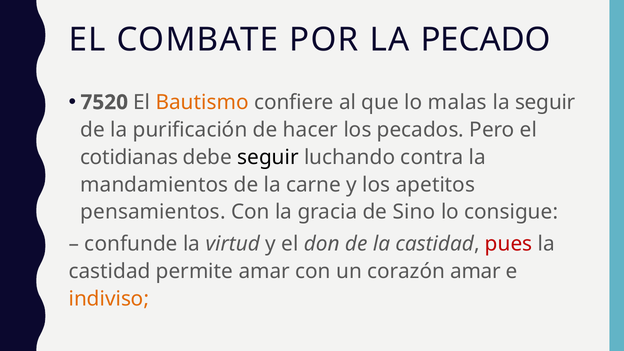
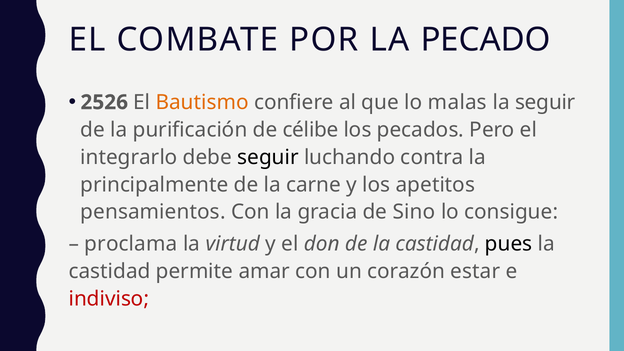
7520: 7520 -> 2526
hacer: hacer -> célibe
cotidianas: cotidianas -> integrarlo
mandamientos: mandamientos -> principalmente
confunde: confunde -> proclama
pues colour: red -> black
corazón amar: amar -> estar
indiviso colour: orange -> red
